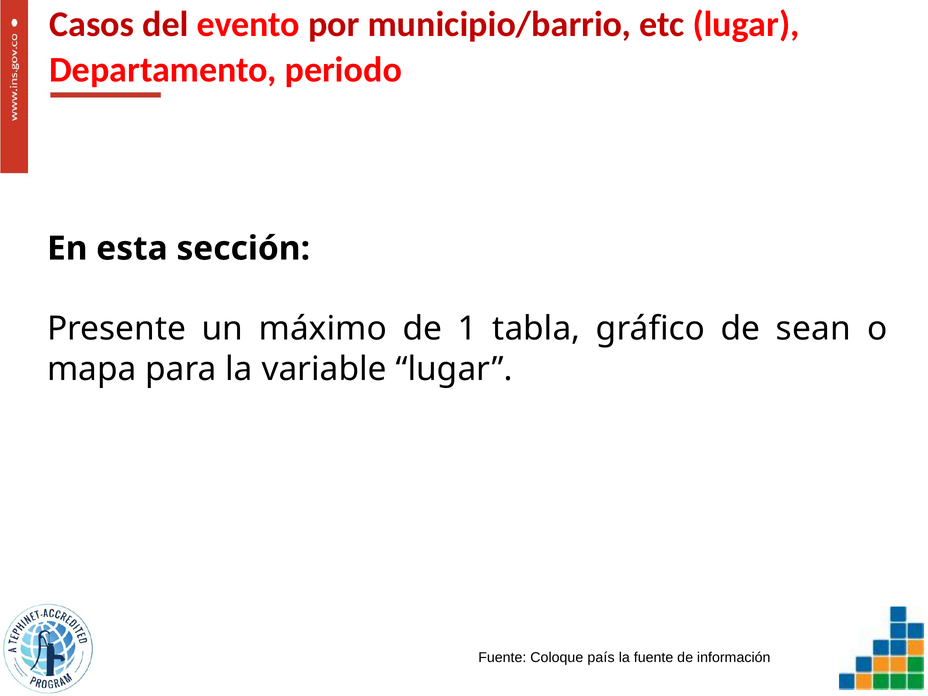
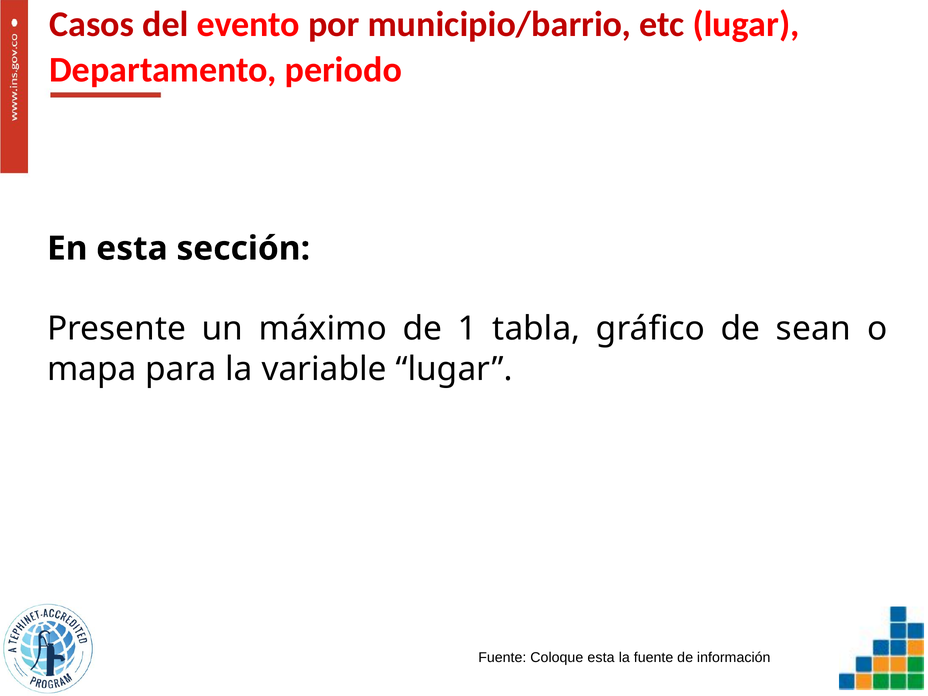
Coloque país: país -> esta
